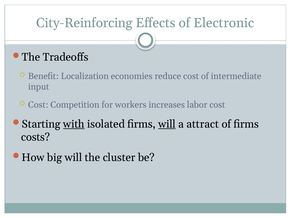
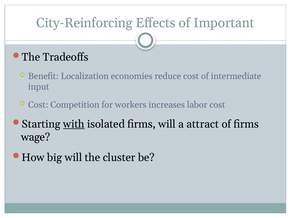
Electronic: Electronic -> Important
will at (167, 124) underline: present -> none
costs: costs -> wage
